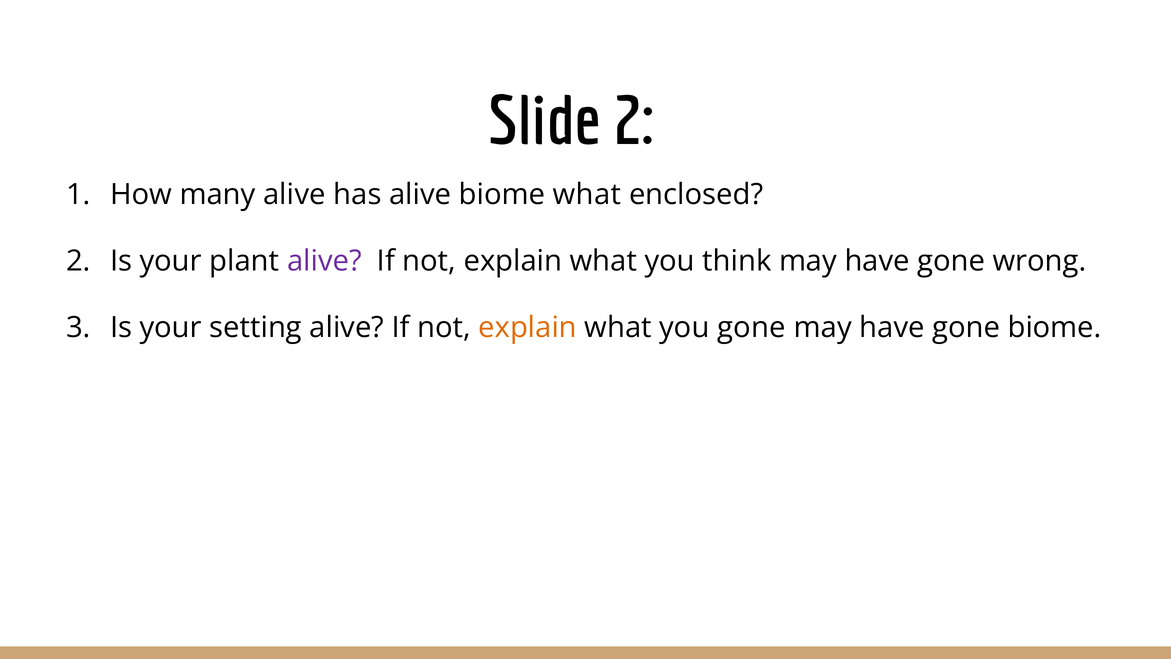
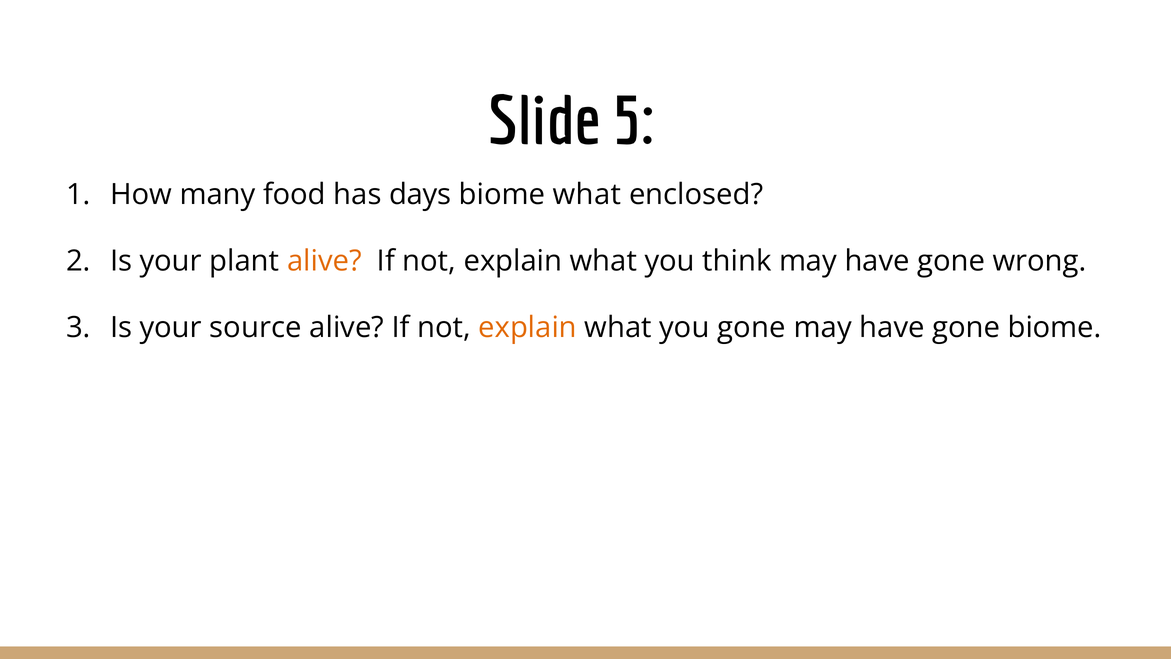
Slide 2: 2 -> 5
many alive: alive -> food
has alive: alive -> days
alive at (324, 261) colour: purple -> orange
setting: setting -> source
